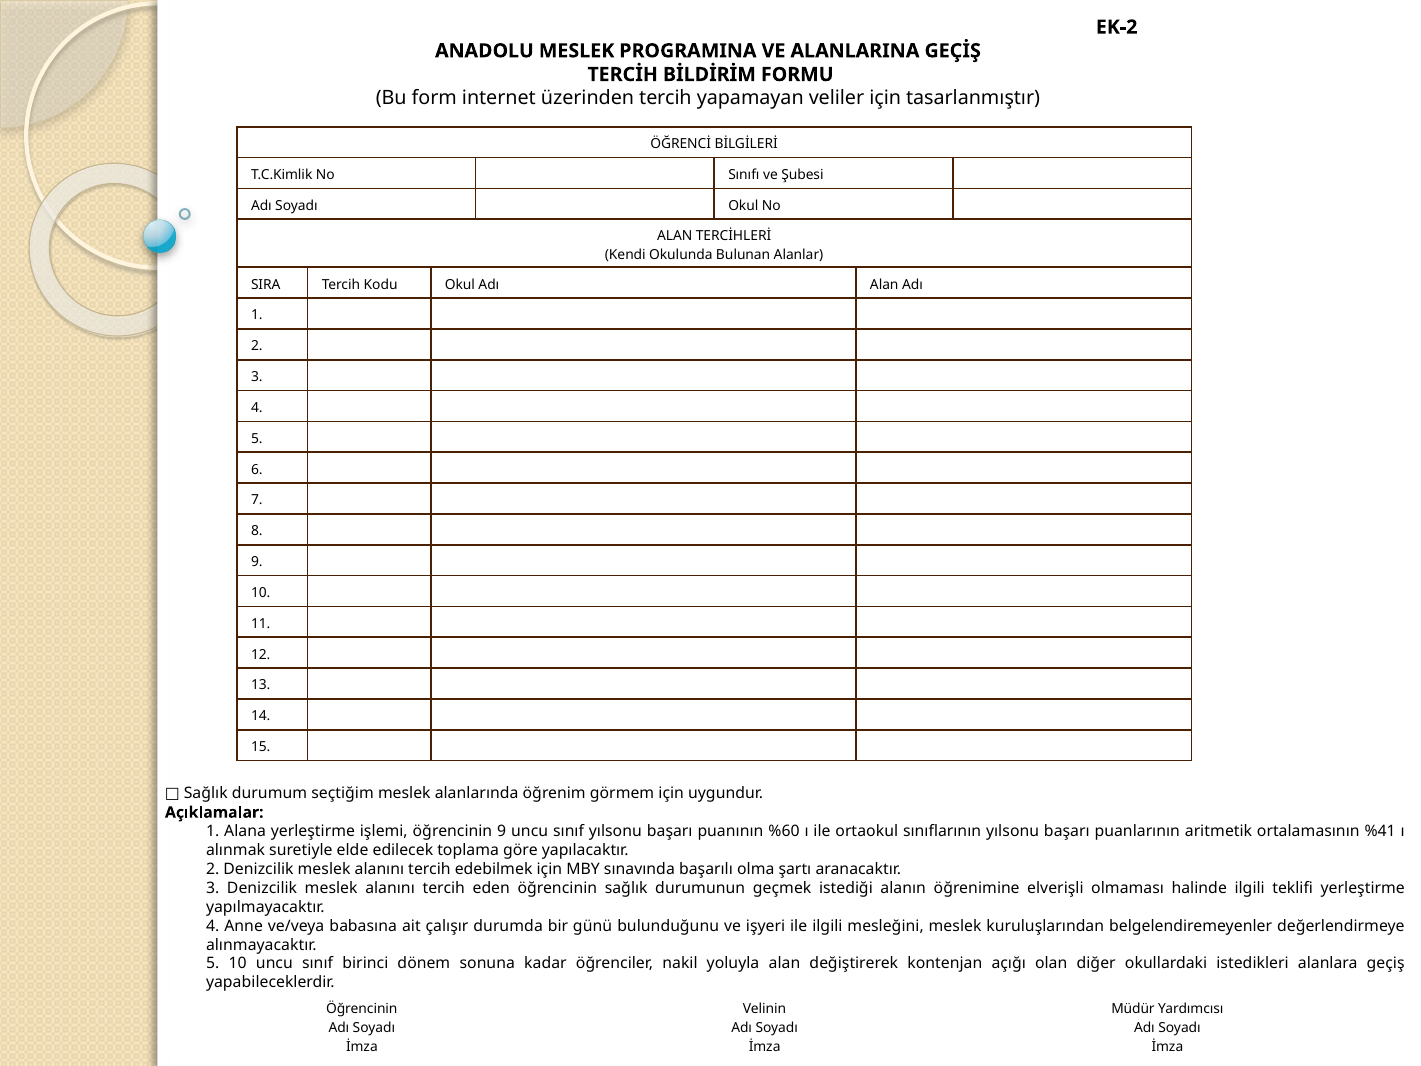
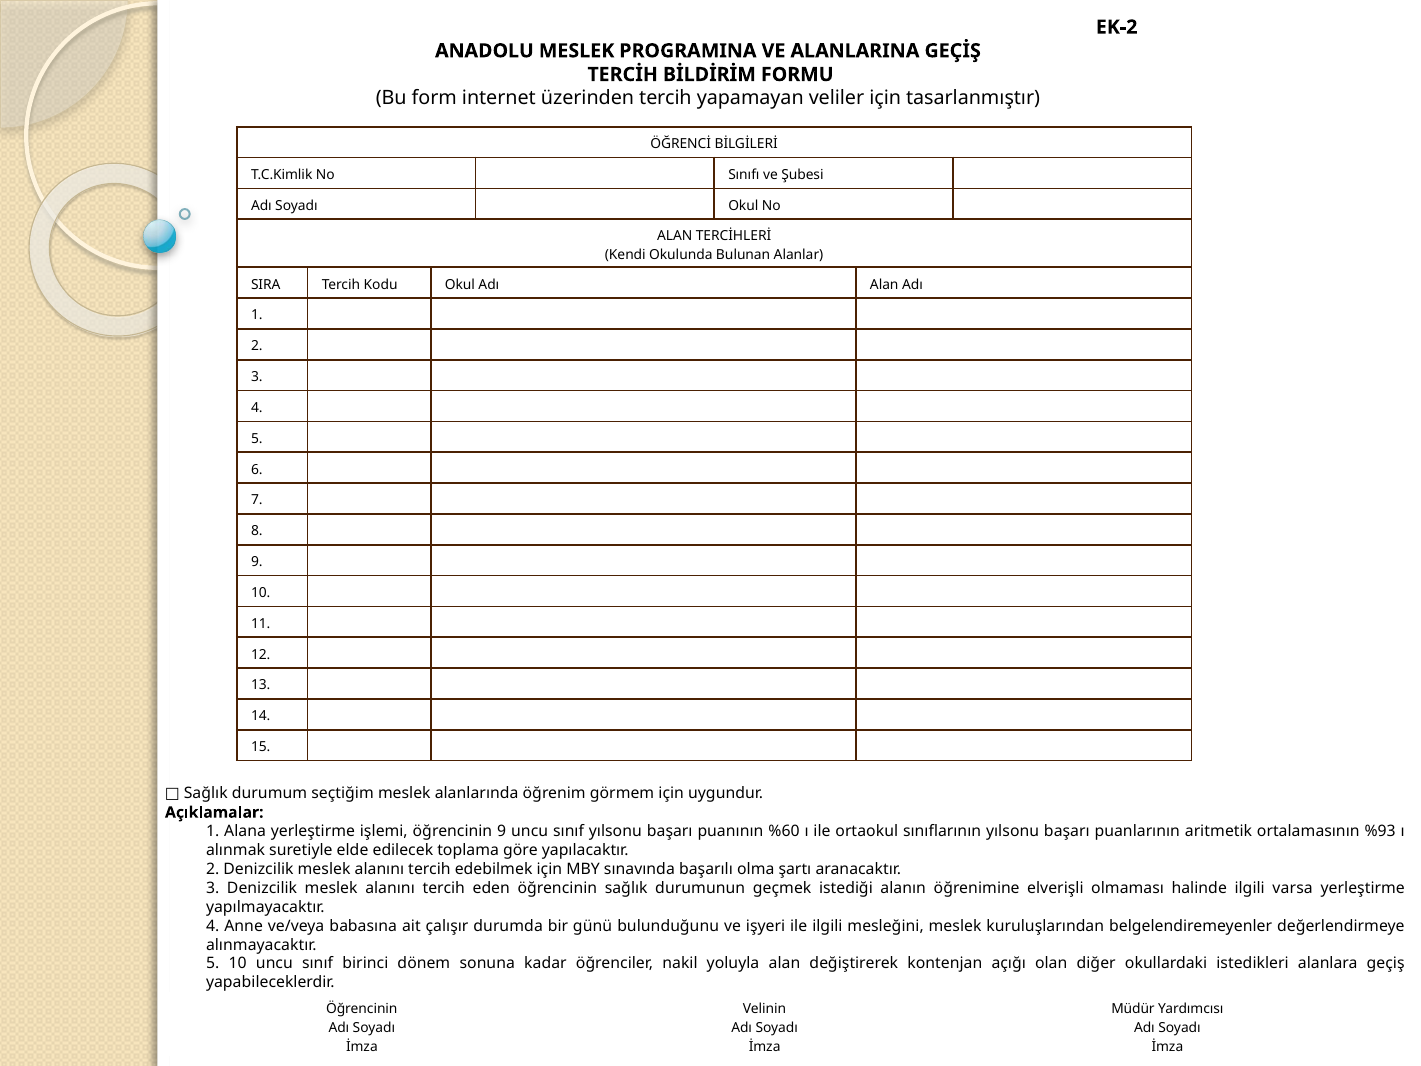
%41: %41 -> %93
teklifi: teklifi -> varsa
